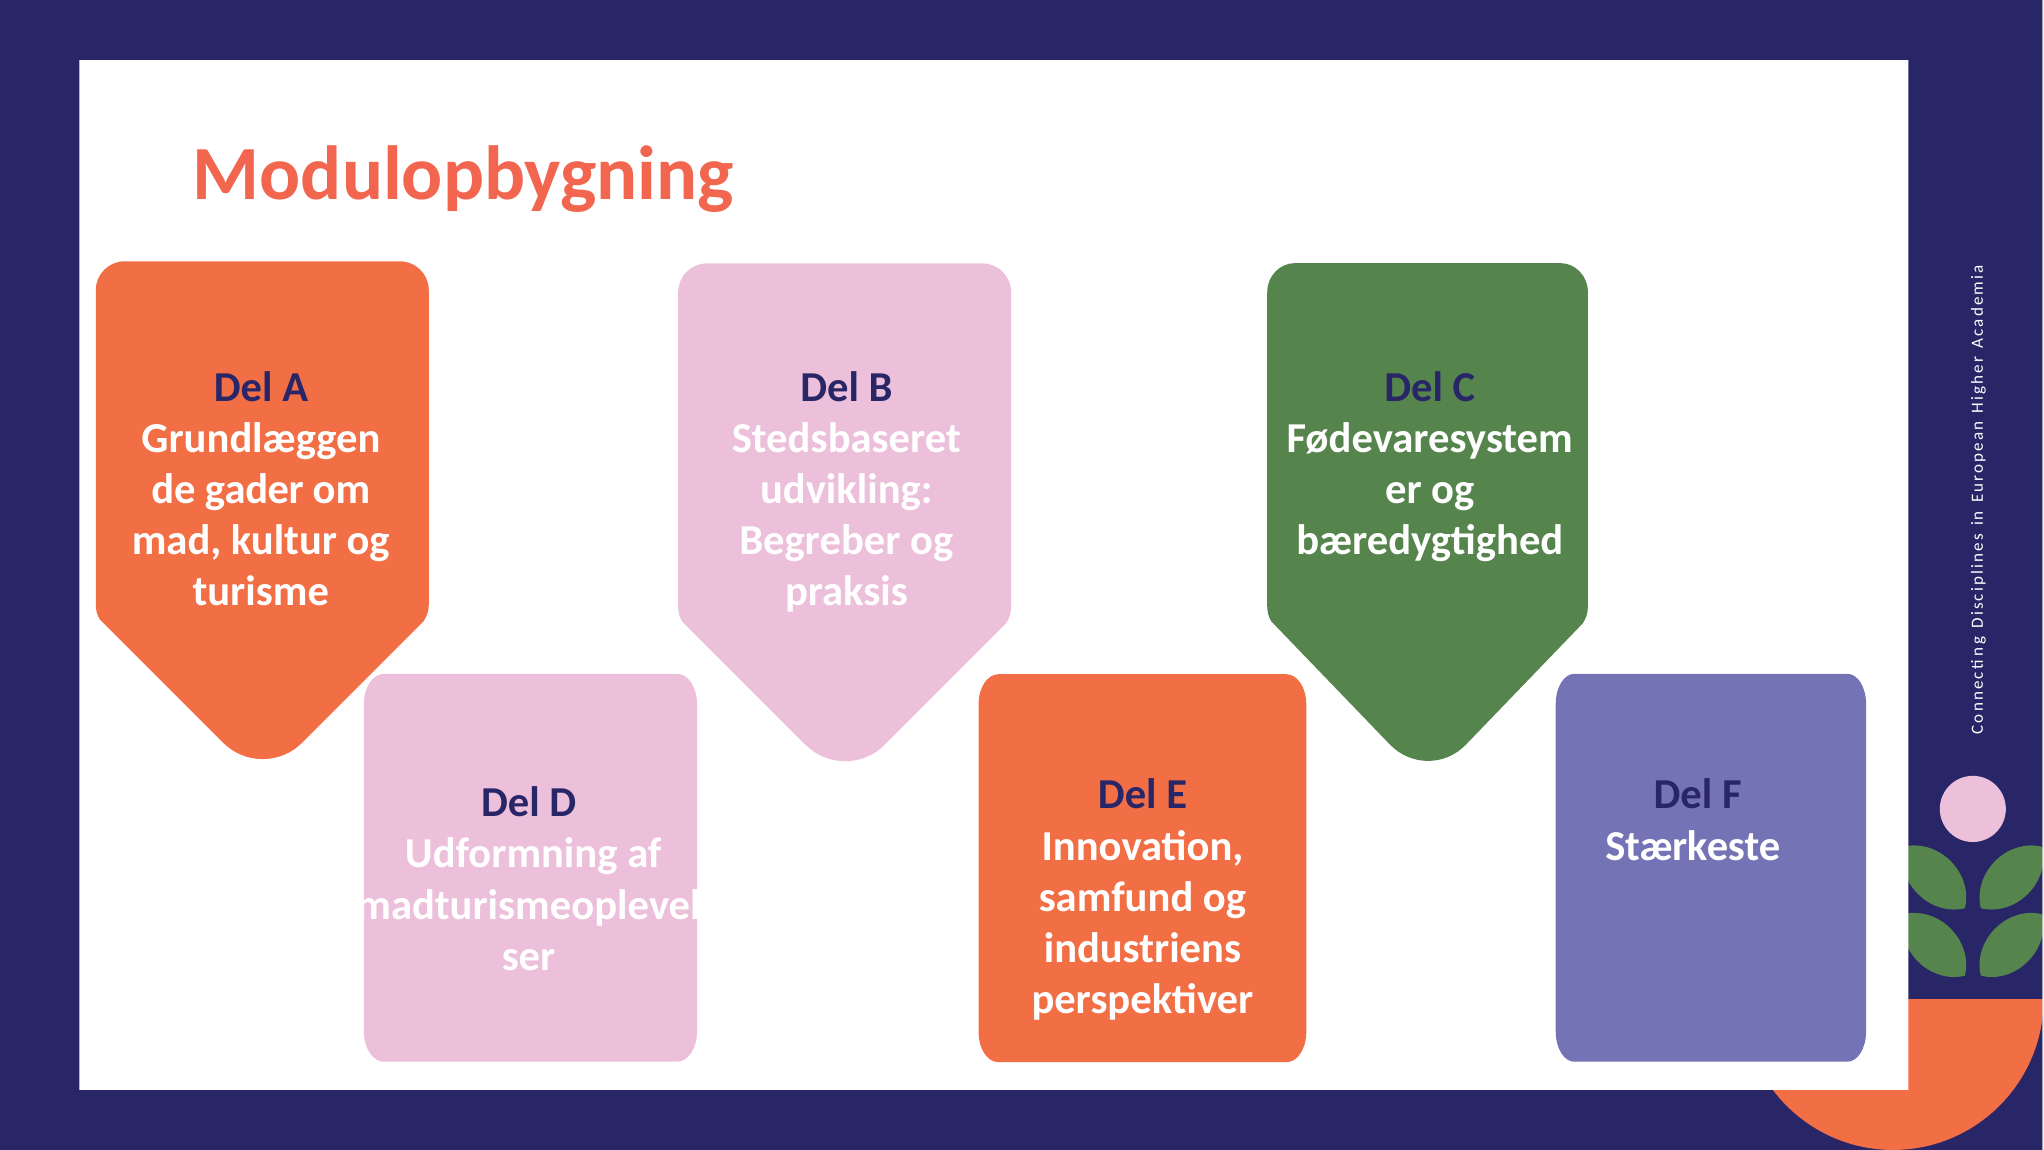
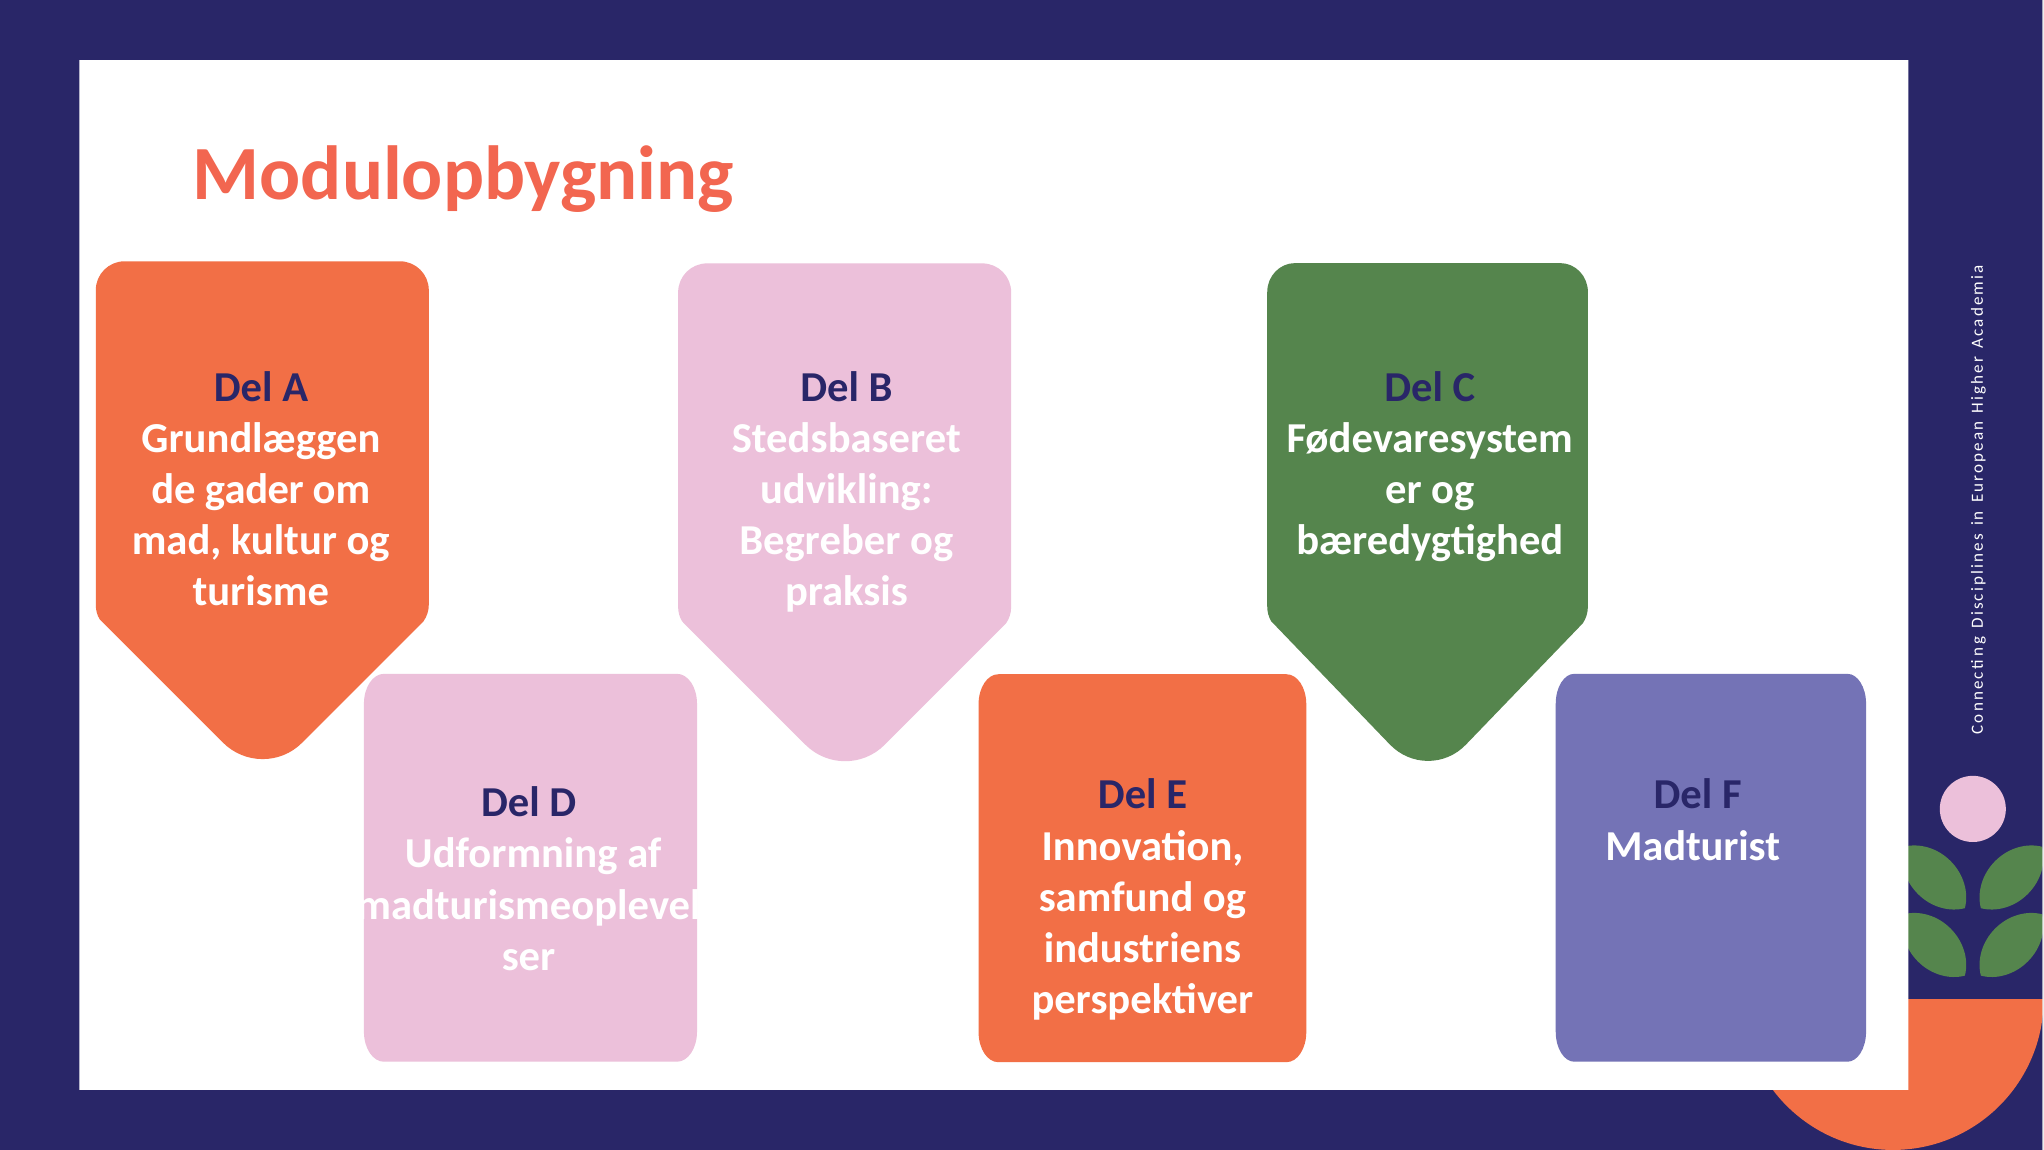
Stærkeste: Stærkeste -> Madturist
